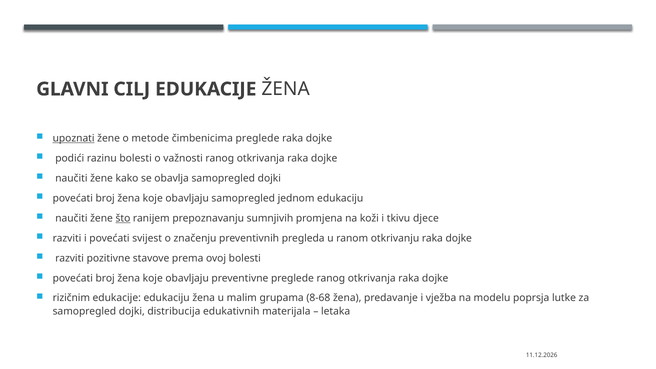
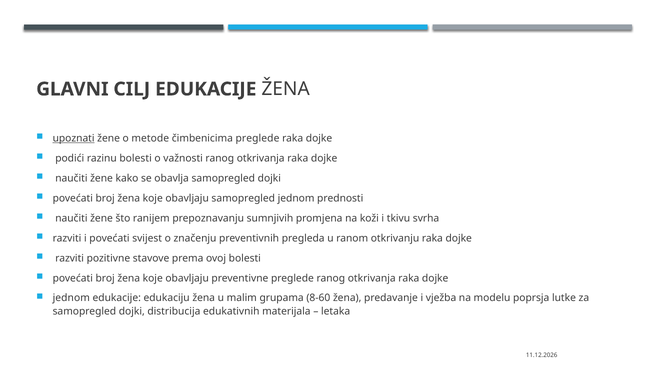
jednom edukaciju: edukaciju -> prednosti
što underline: present -> none
djece: djece -> svrha
rizičnim at (71, 298): rizičnim -> jednom
8-68: 8-68 -> 8-60
